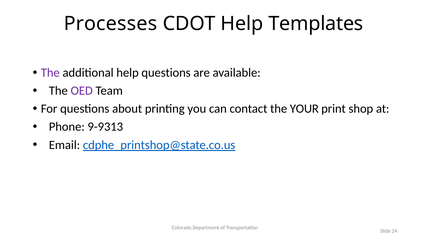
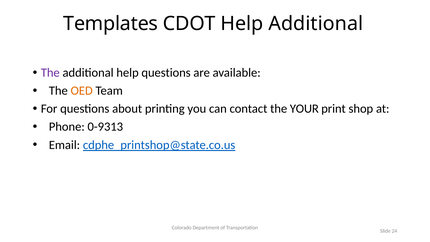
Processes: Processes -> Templates
Help Templates: Templates -> Additional
OED colour: purple -> orange
9-9313: 9-9313 -> 0-9313
